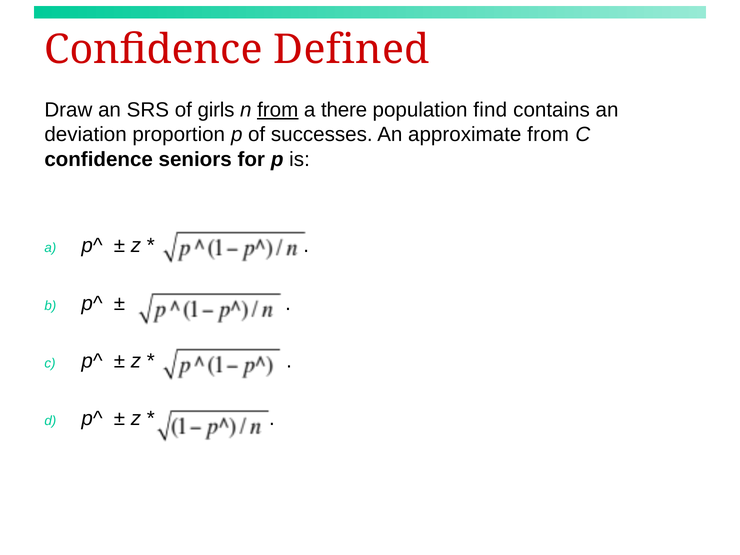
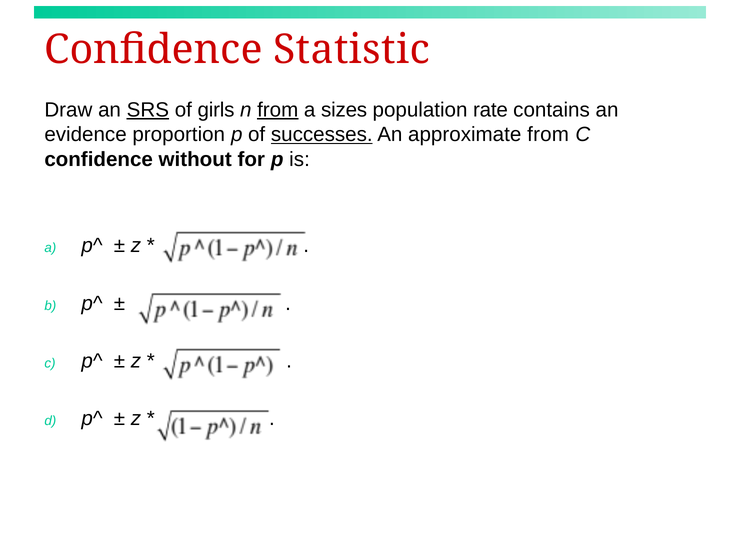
Defined: Defined -> Statistic
SRS underline: none -> present
there: there -> sizes
find: find -> rate
deviation: deviation -> evidence
successes underline: none -> present
seniors: seniors -> without
